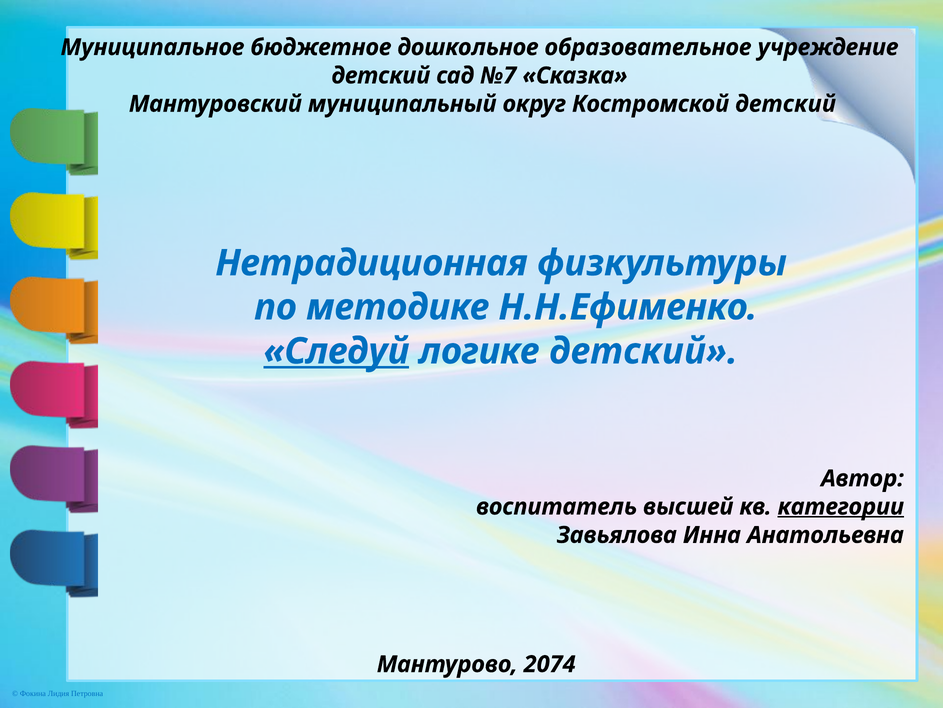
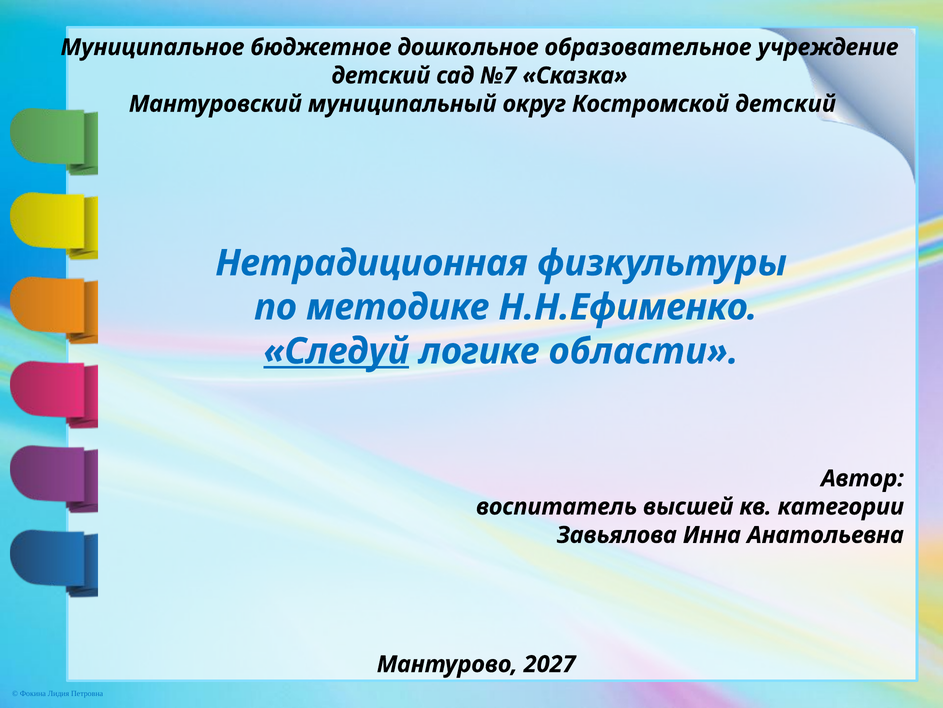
логике детский: детский -> области
категории underline: present -> none
2074: 2074 -> 2027
